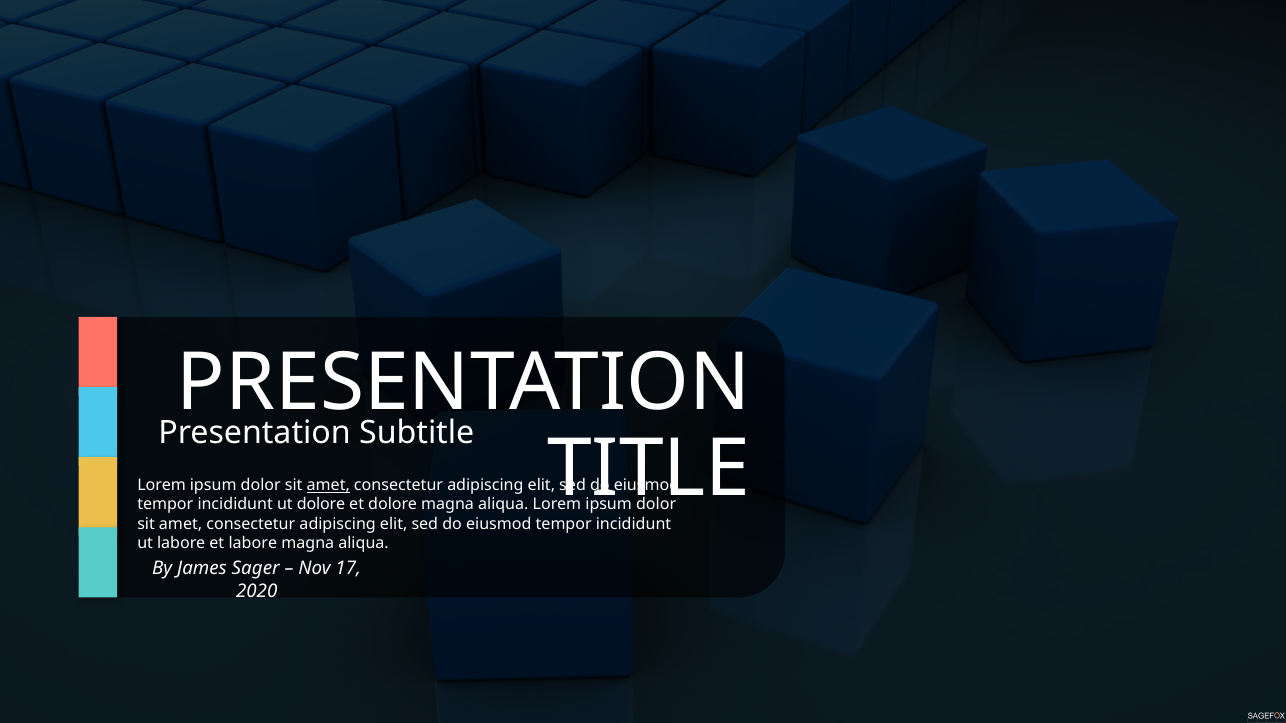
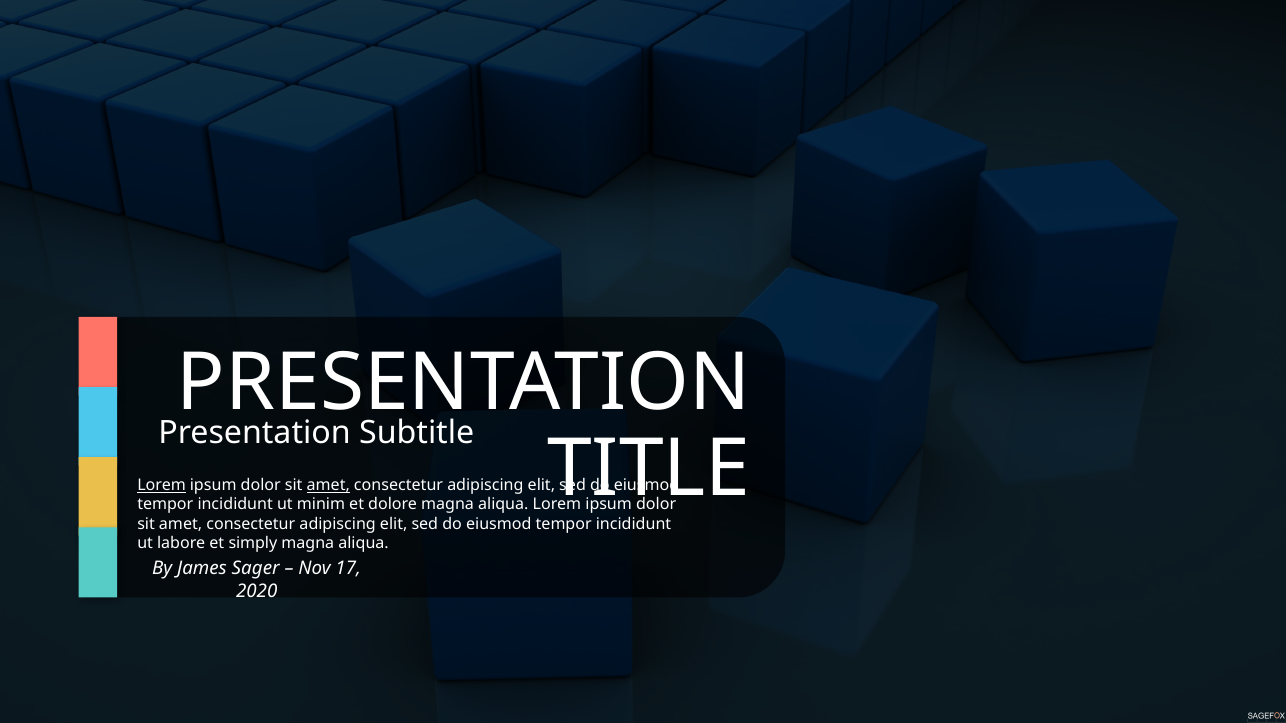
Lorem at (162, 486) underline: none -> present
ut dolore: dolore -> minim
et labore: labore -> simply
